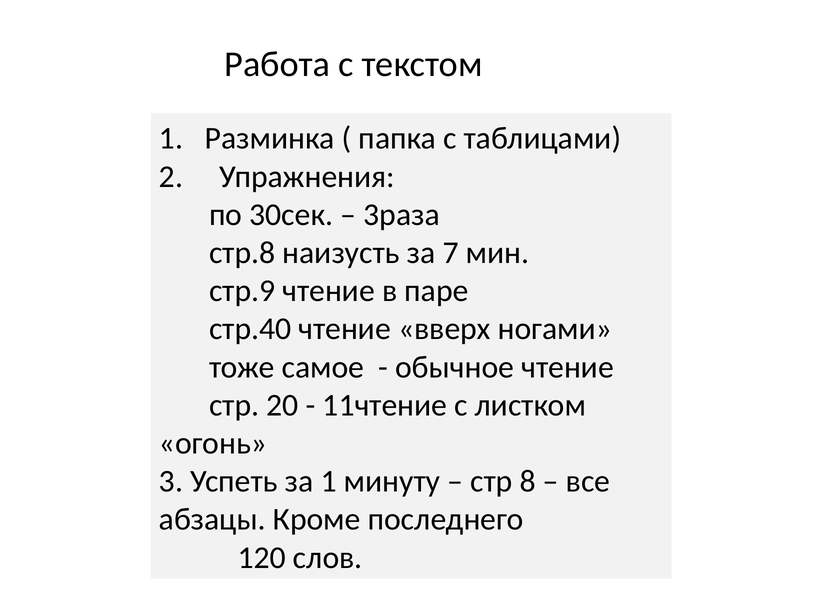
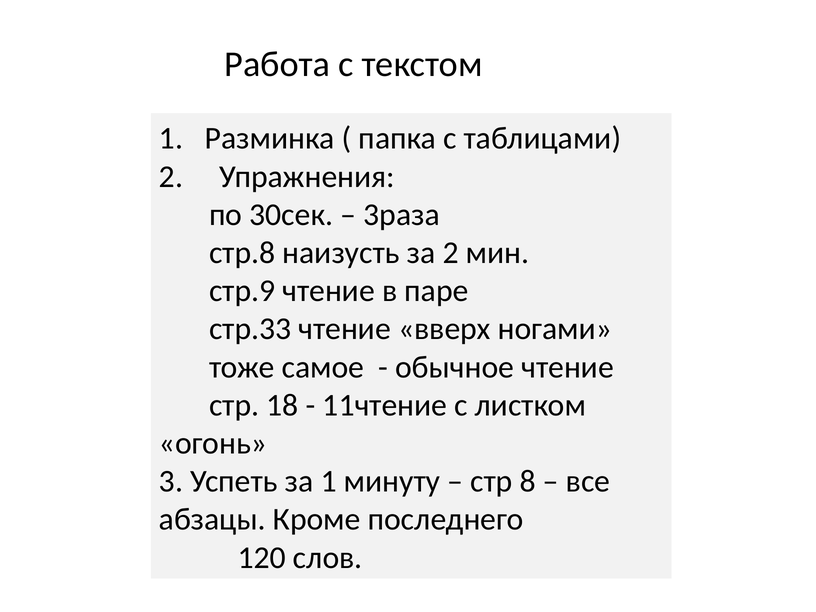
за 7: 7 -> 2
стр.40: стр.40 -> стр.33
20: 20 -> 18
